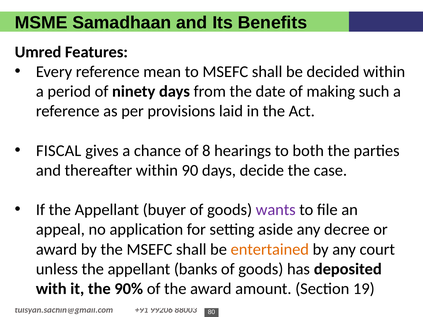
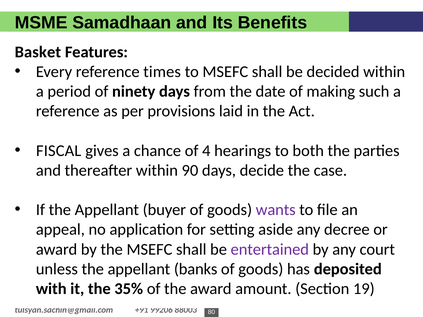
Umred: Umred -> Basket
mean: mean -> times
8: 8 -> 4
entertained colour: orange -> purple
90%: 90% -> 35%
